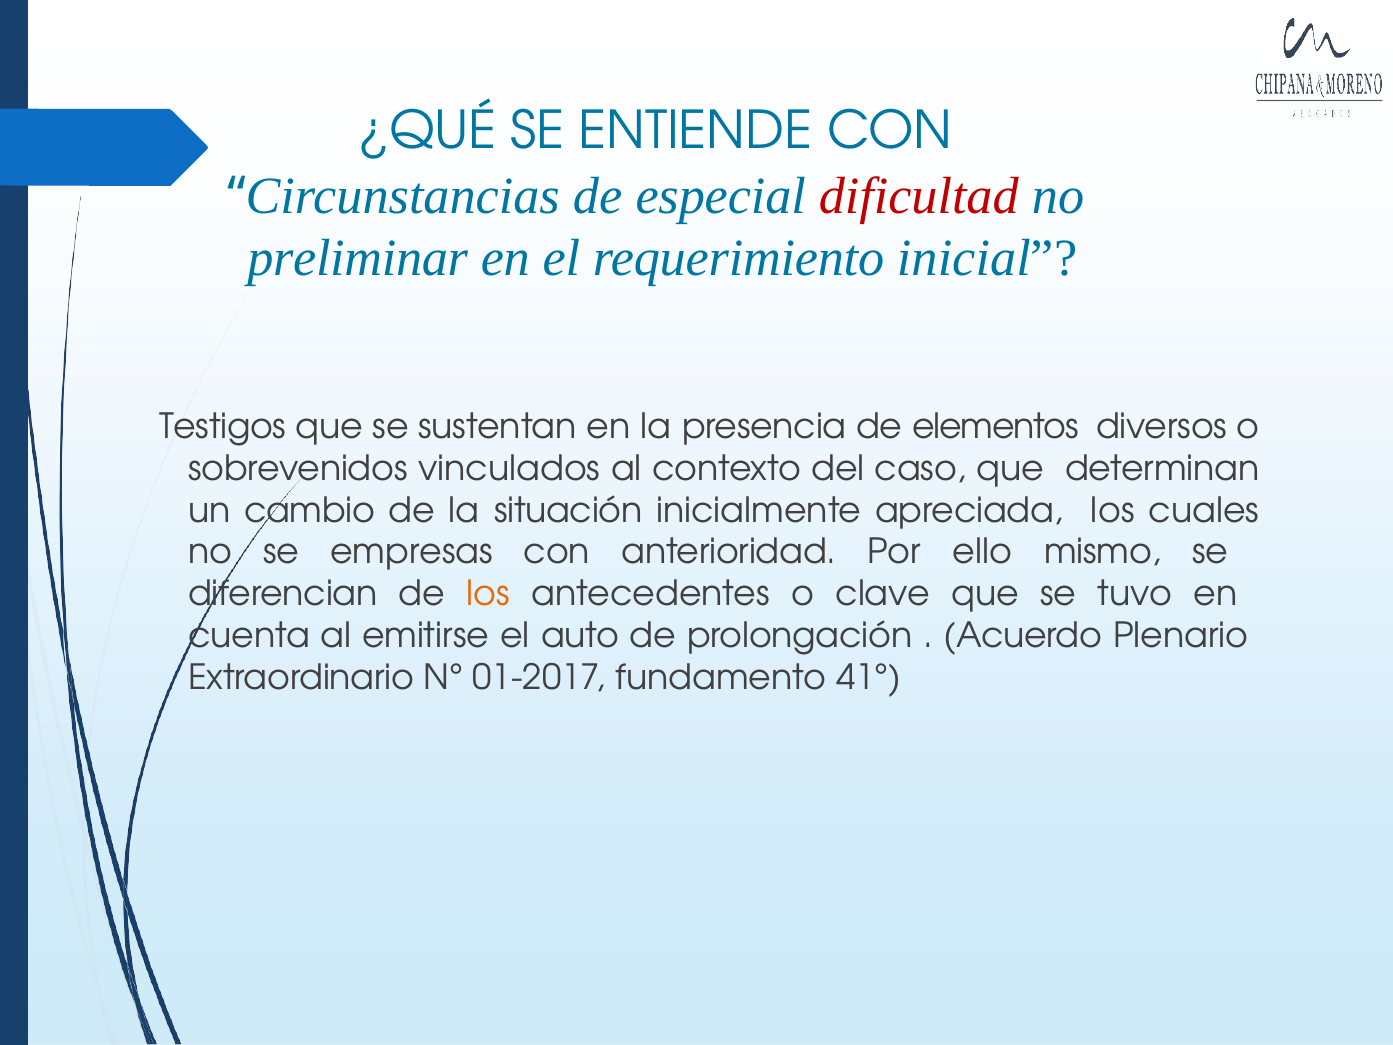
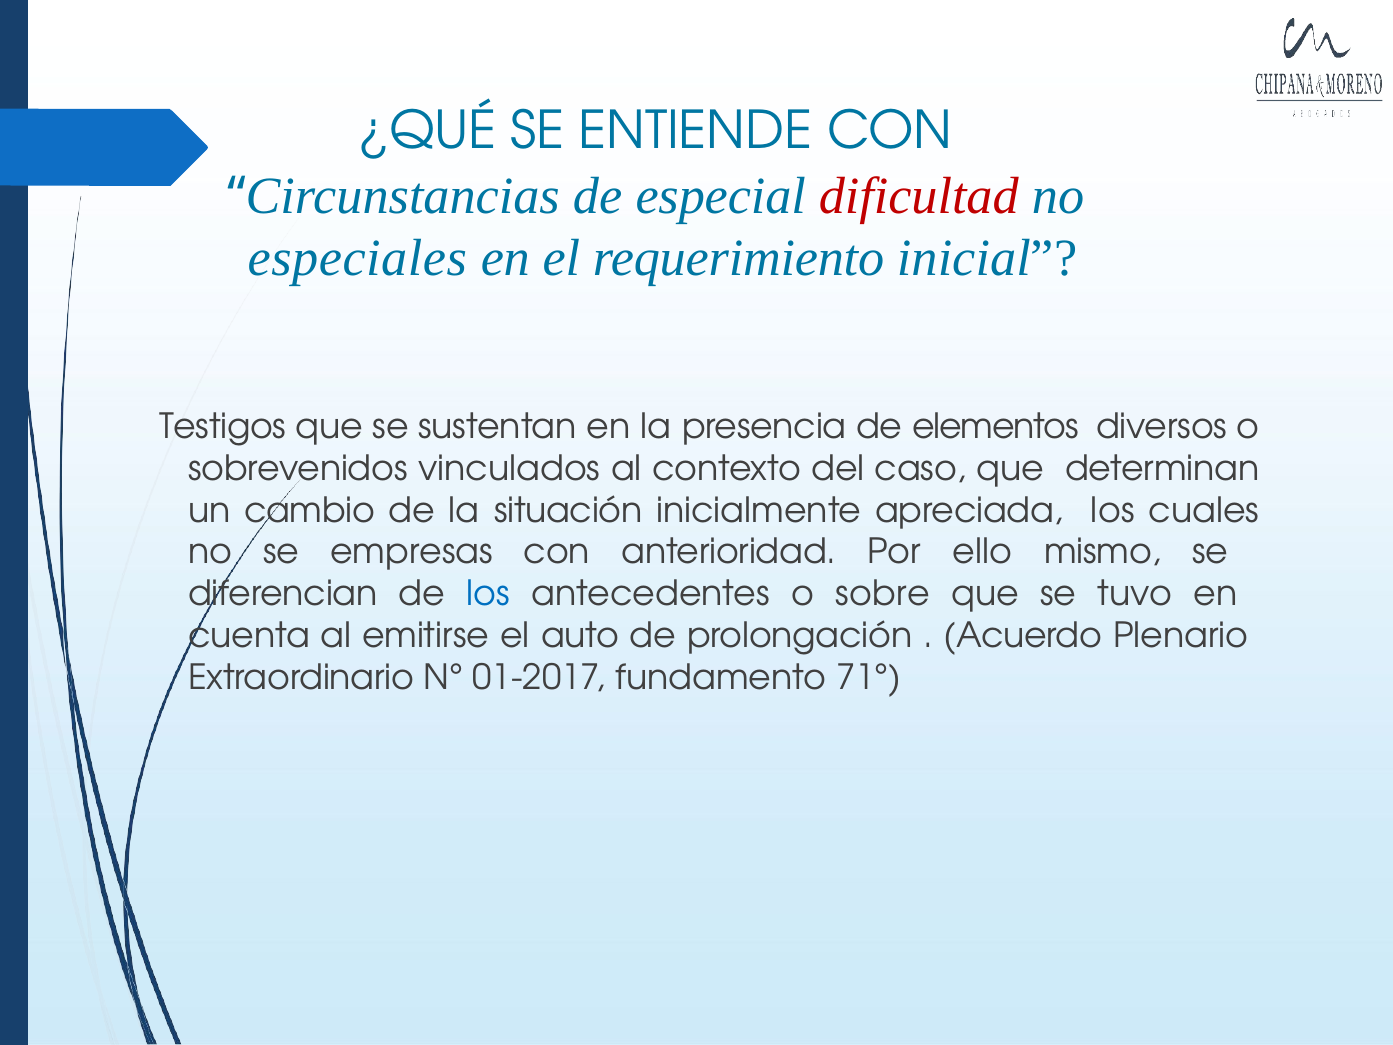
preliminar: preliminar -> especiales
los at (488, 594) colour: orange -> blue
clave: clave -> sobre
41°: 41° -> 71°
